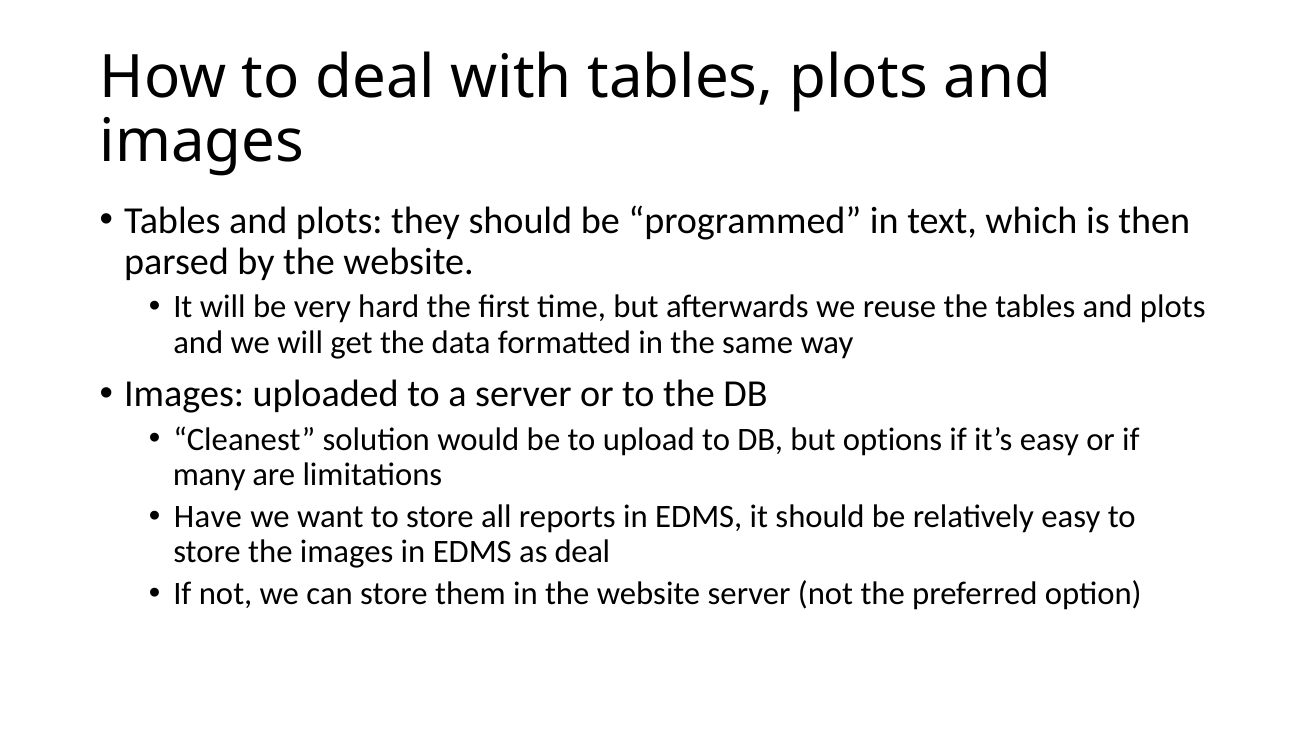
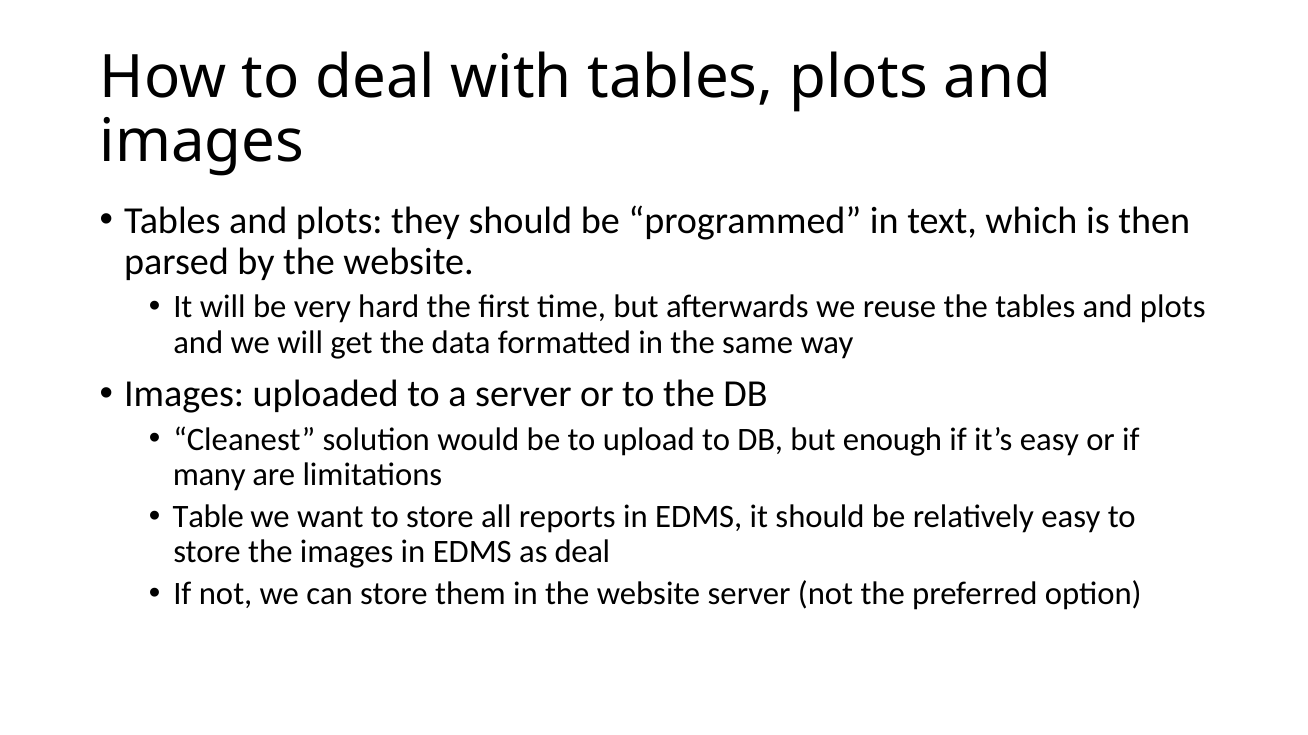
options: options -> enough
Have: Have -> Table
